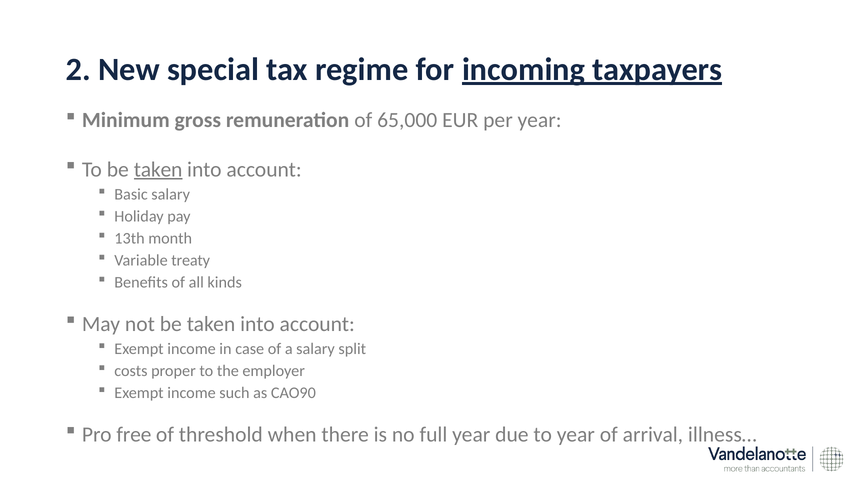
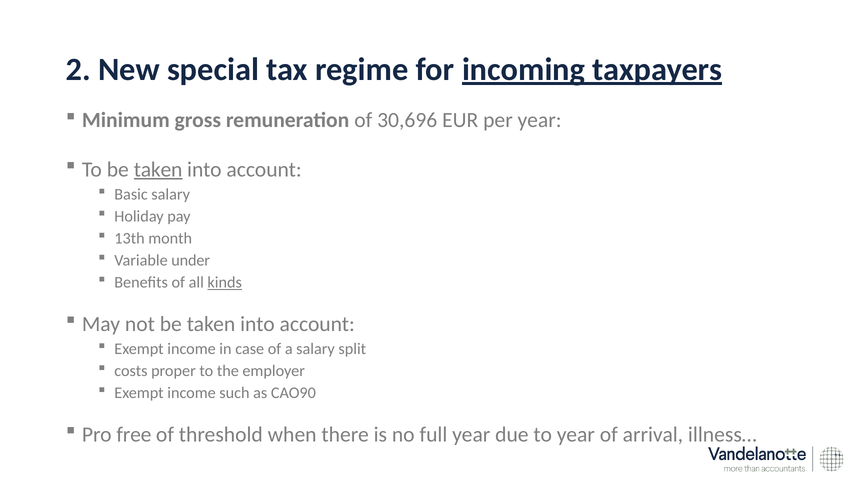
65,000: 65,000 -> 30,696
treaty: treaty -> under
kinds underline: none -> present
